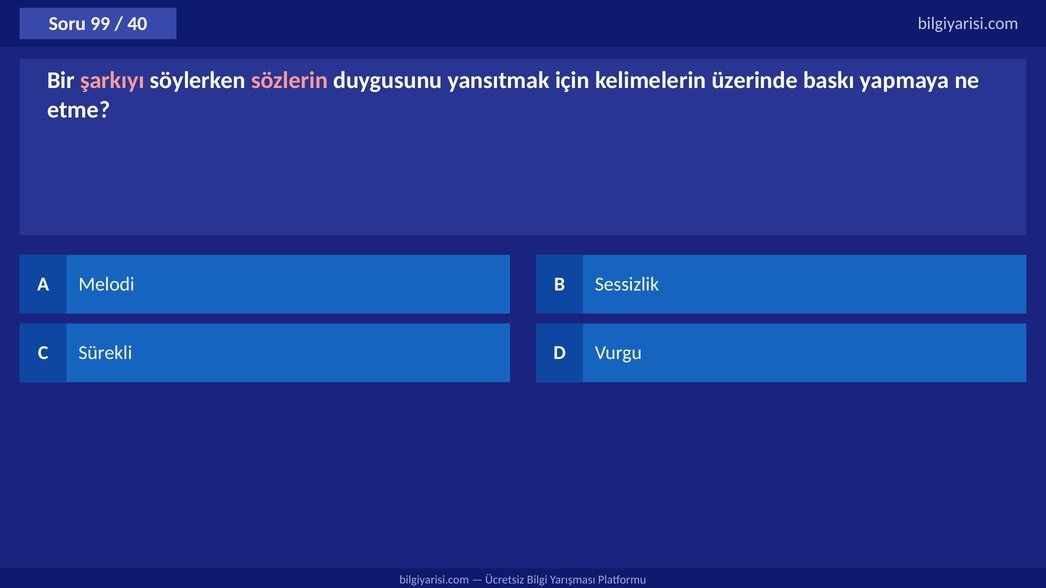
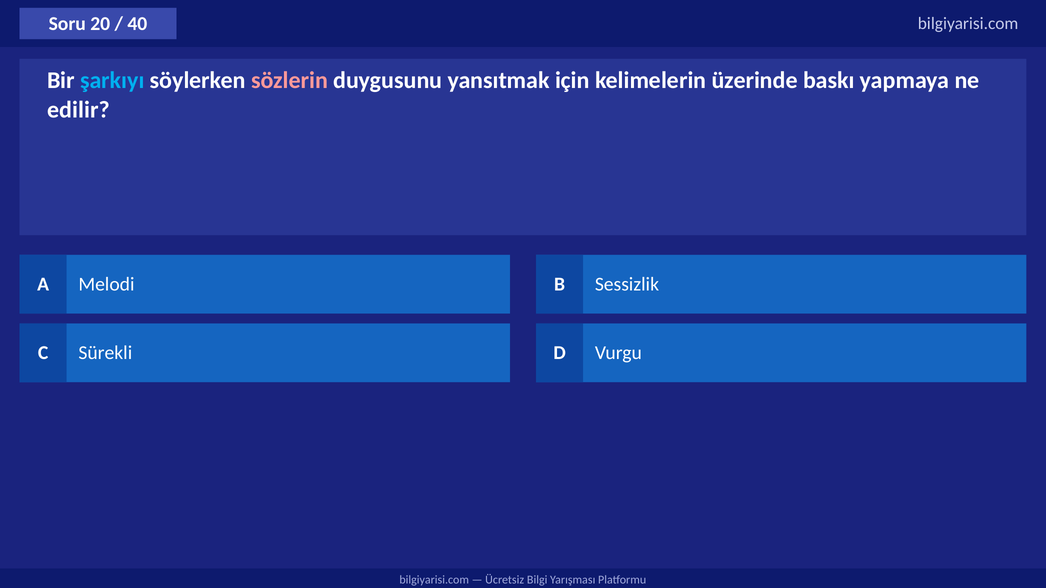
99: 99 -> 20
şarkıyı colour: pink -> light blue
etme: etme -> edilir
